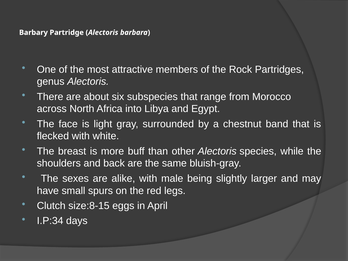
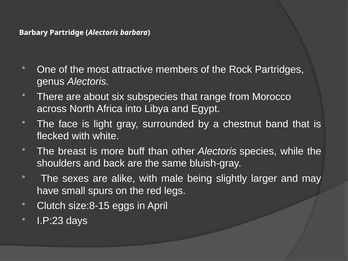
I.P:34: I.P:34 -> I.P:23
